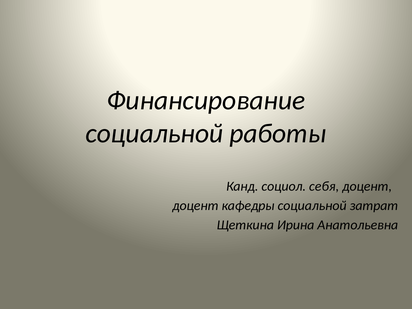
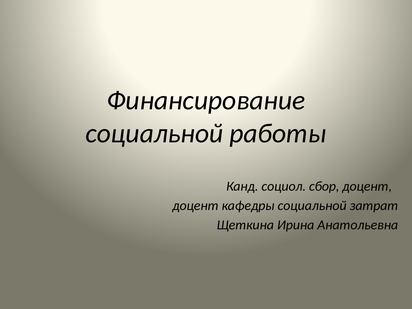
себя: себя -> сбор
